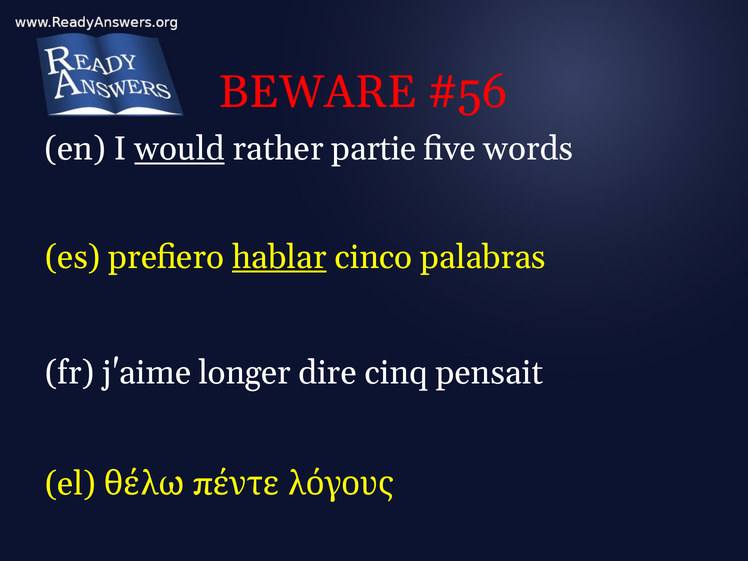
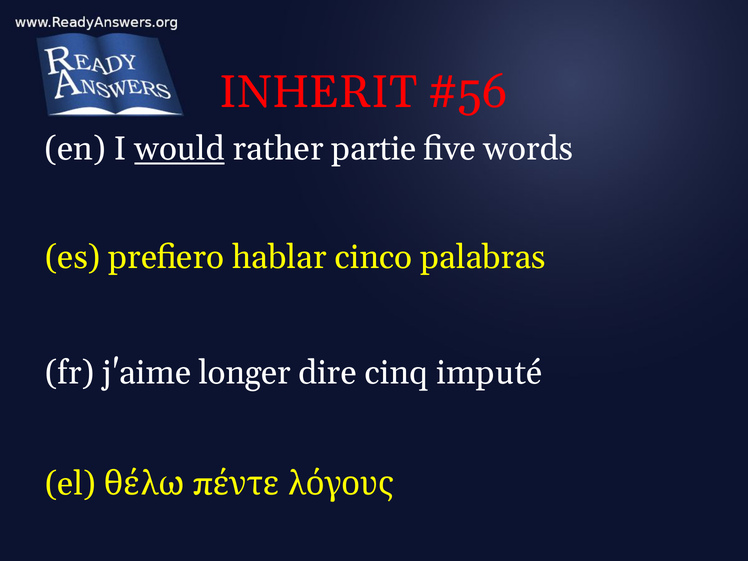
BEWARE: BEWARE -> INHERIT
hablar underline: present -> none
pensait: pensait -> imputé
